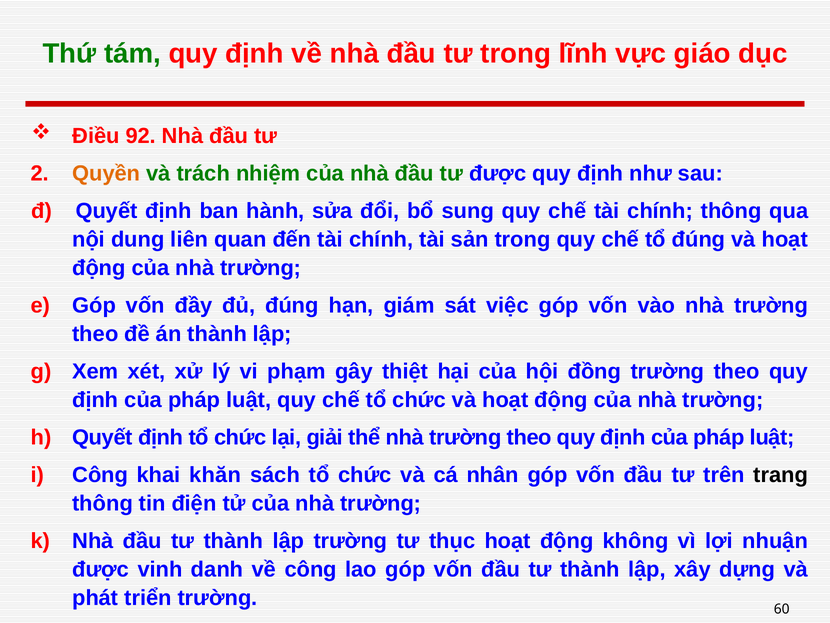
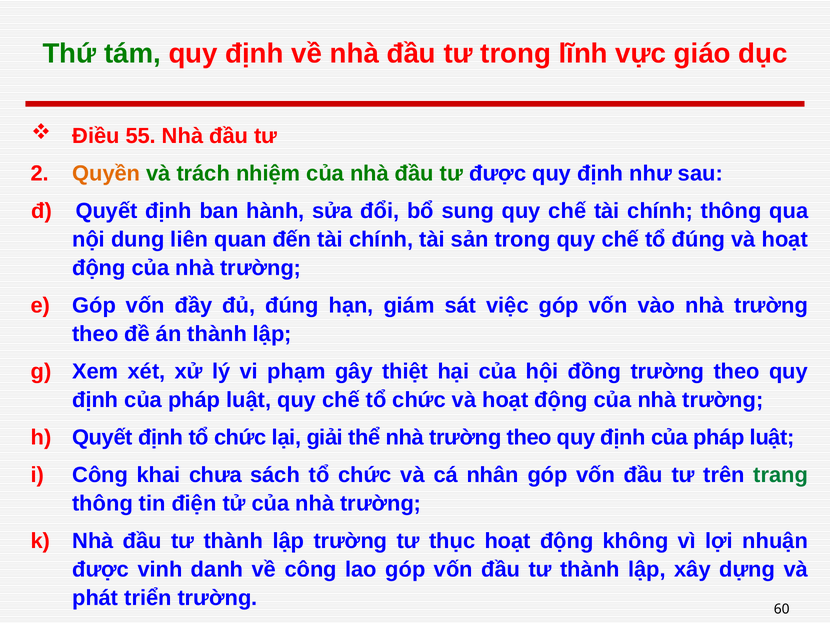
92: 92 -> 55
khăn: khăn -> chưa
trang colour: black -> green
